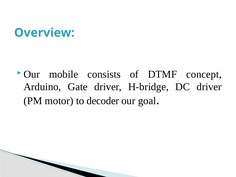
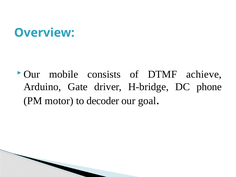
concept: concept -> achieve
DC driver: driver -> phone
